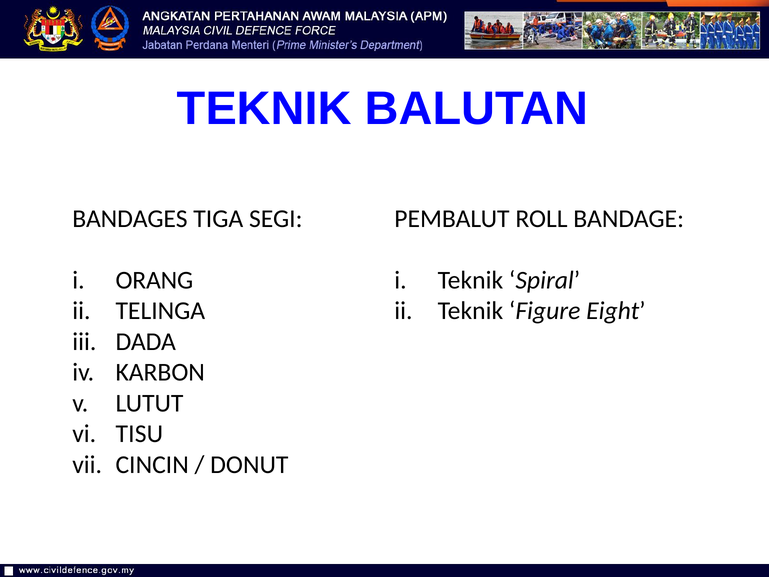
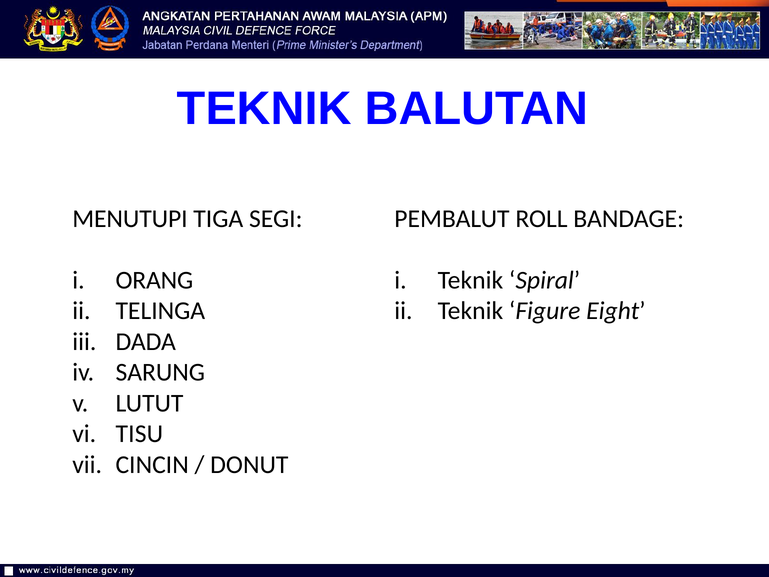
BANDAGES: BANDAGES -> MENUTUPI
KARBON: KARBON -> SARUNG
